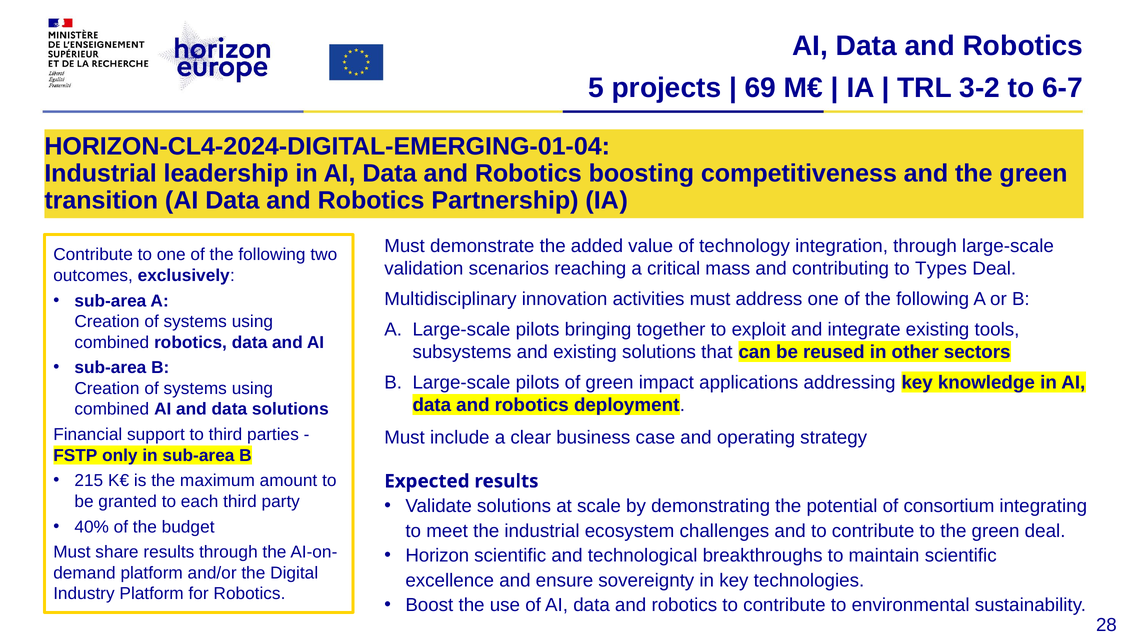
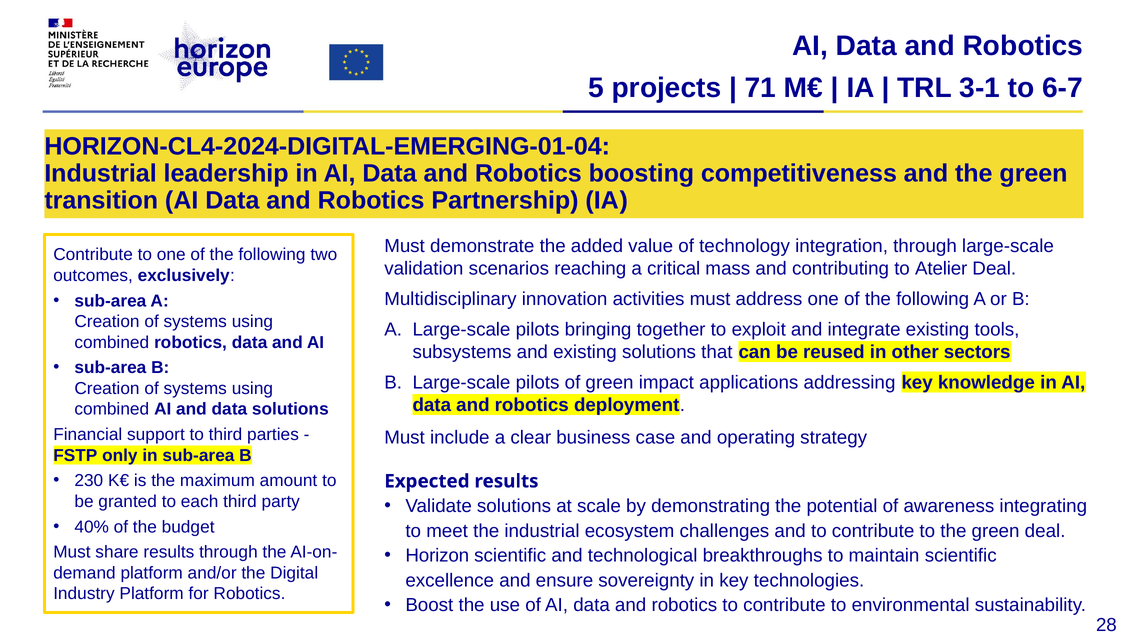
69: 69 -> 71
3-2: 3-2 -> 3-1
Types: Types -> Atelier
215: 215 -> 230
consortium: consortium -> awareness
